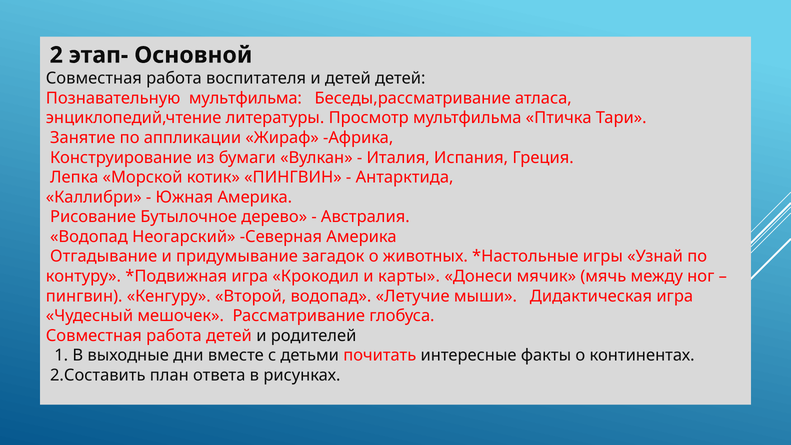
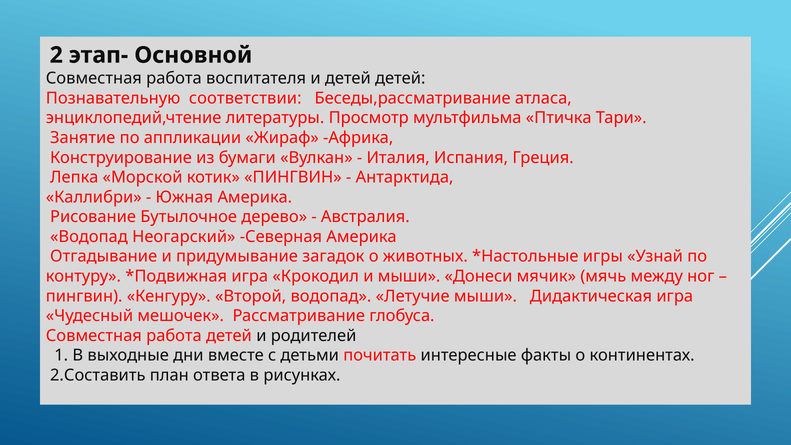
Познавательную мультфильма: мультфильма -> соответствии
и карты: карты -> мыши
